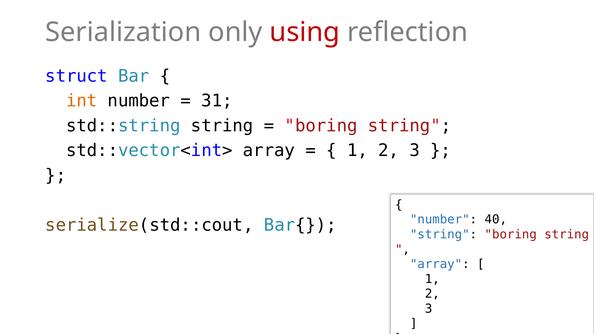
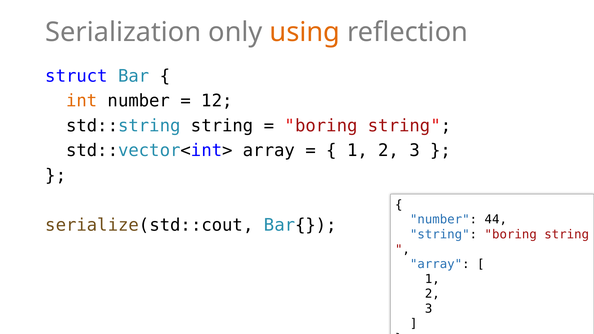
using colour: red -> orange
31: 31 -> 12
40: 40 -> 44
